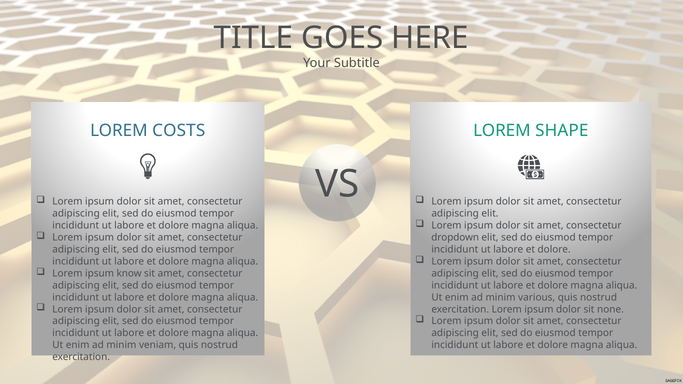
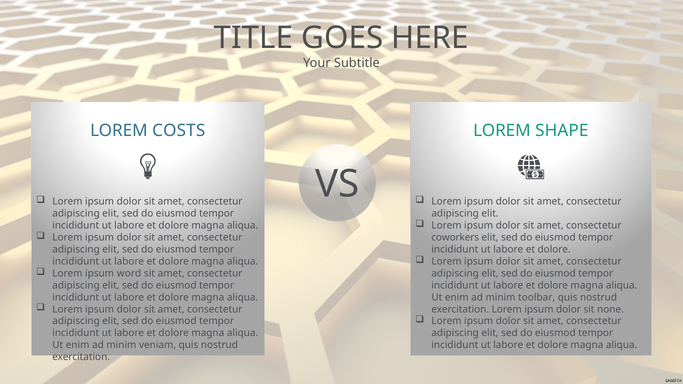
dropdown: dropdown -> coworkers
know: know -> word
various: various -> toolbar
